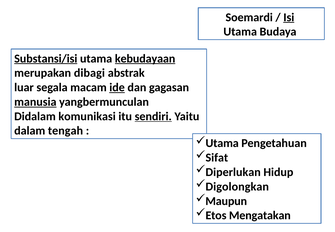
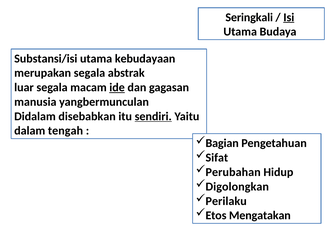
Soemardi: Soemardi -> Seringkali
Substansi/isi underline: present -> none
kebudayaan underline: present -> none
merupakan dibagi: dibagi -> segala
manusia underline: present -> none
komunikasi: komunikasi -> disebabkan
Utama at (222, 143): Utama -> Bagian
Diperlukan: Diperlukan -> Perubahan
Maupun: Maupun -> Perilaku
